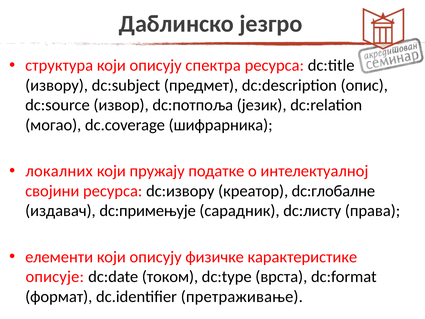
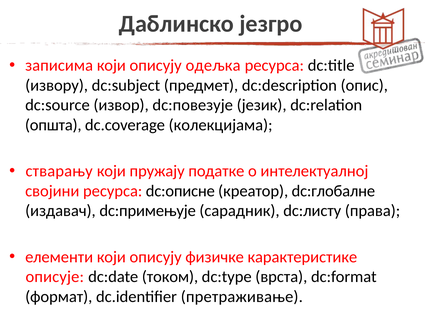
структура: структура -> записима
спектра: спектра -> одељка
dc:потпоља: dc:потпоља -> dc:повезује
могао: могао -> општа
шифрарника: шифрарника -> колекцијама
локалних: локалних -> стварању
dc:извору: dc:извору -> dc:описне
